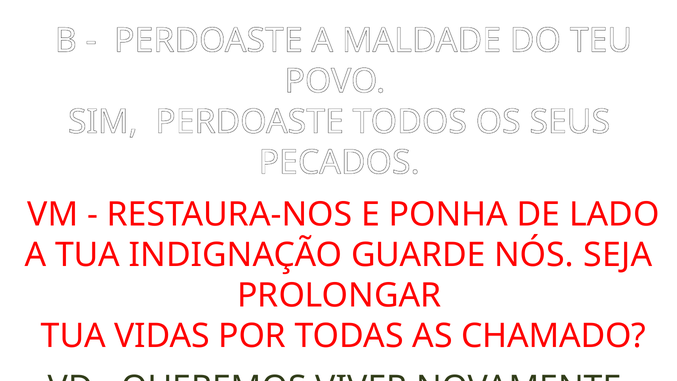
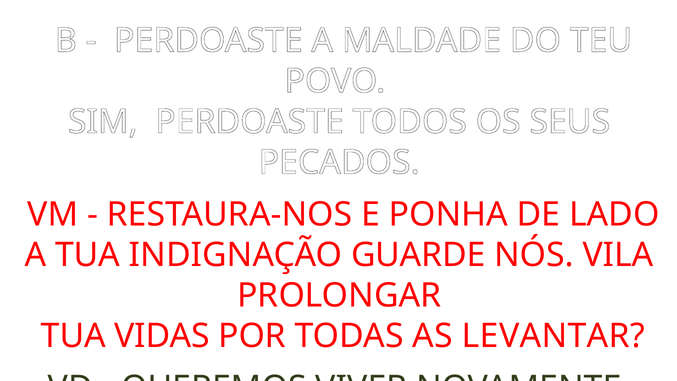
SEJA: SEJA -> VILA
CHAMADO: CHAMADO -> LEVANTAR
